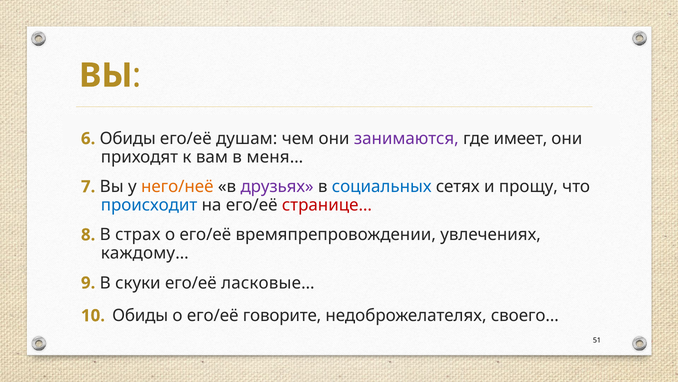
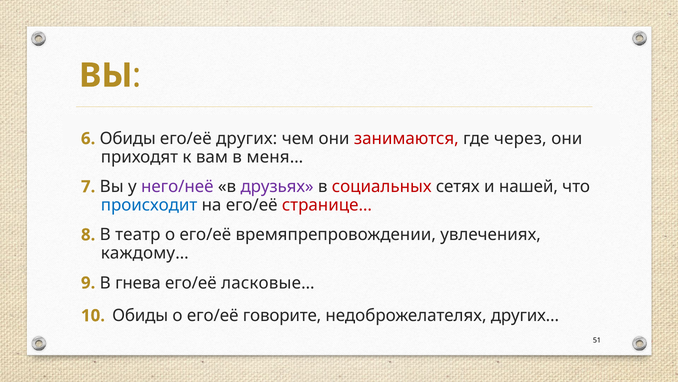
душам: душам -> других
занимаются colour: purple -> red
имеет: имеет -> через
него/неё colour: orange -> purple
социальных colour: blue -> red
прощу: прощу -> нашей
страх: страх -> театр
скуки: скуки -> гнева
своего…: своего… -> других…
